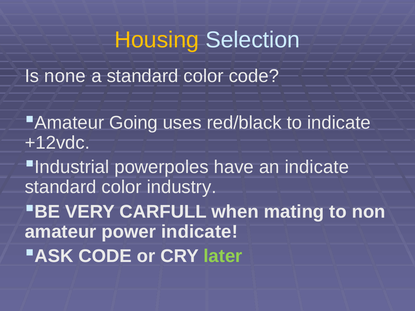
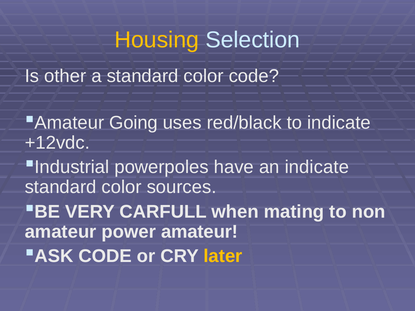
none: none -> other
industry: industry -> sources
power indicate: indicate -> amateur
later colour: light green -> yellow
